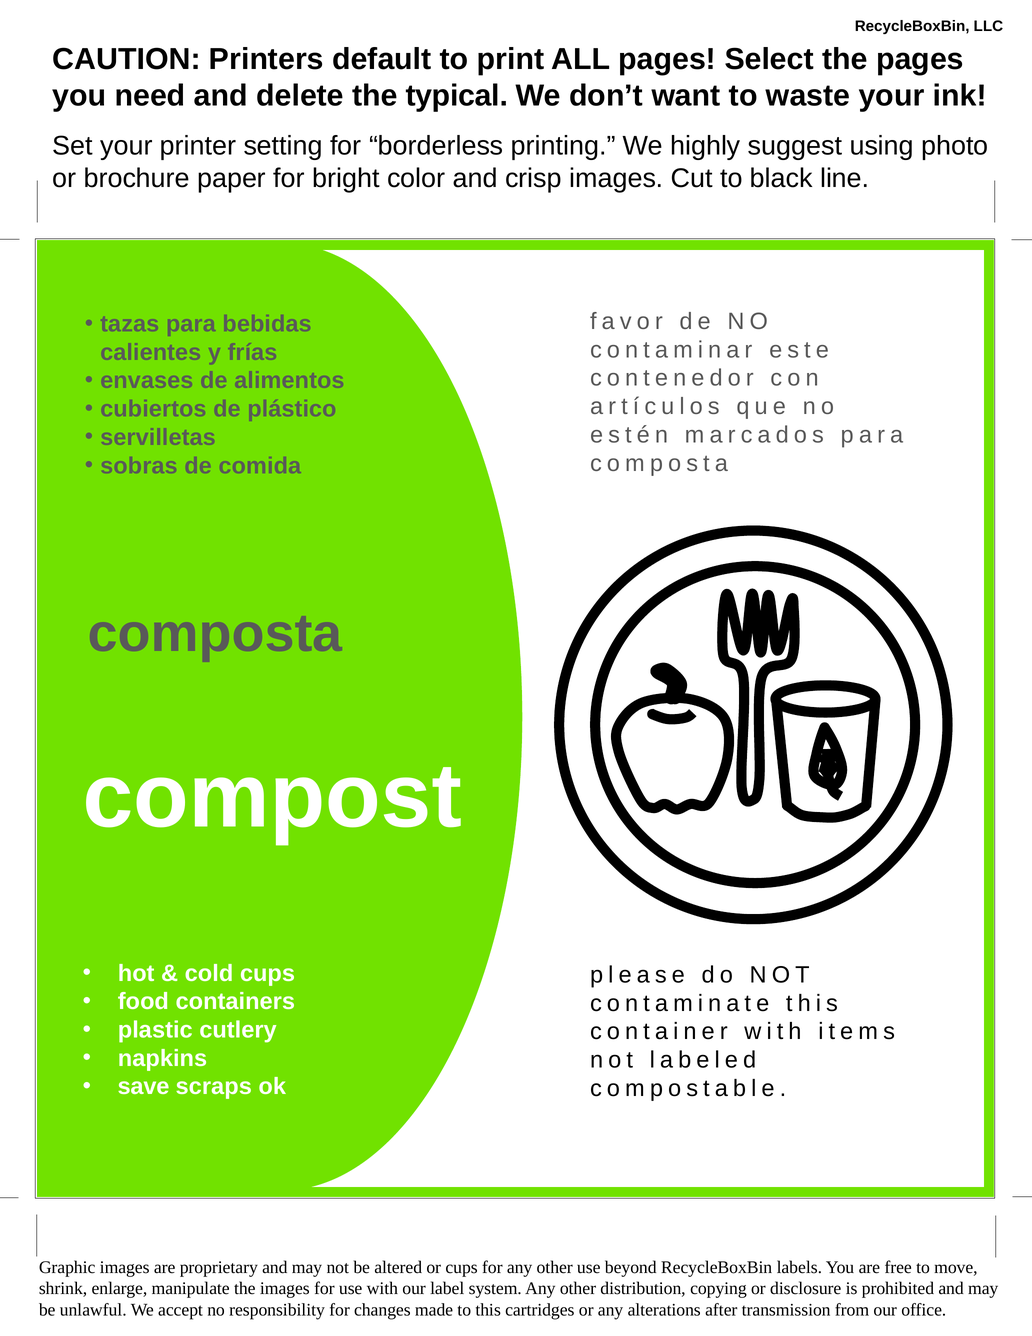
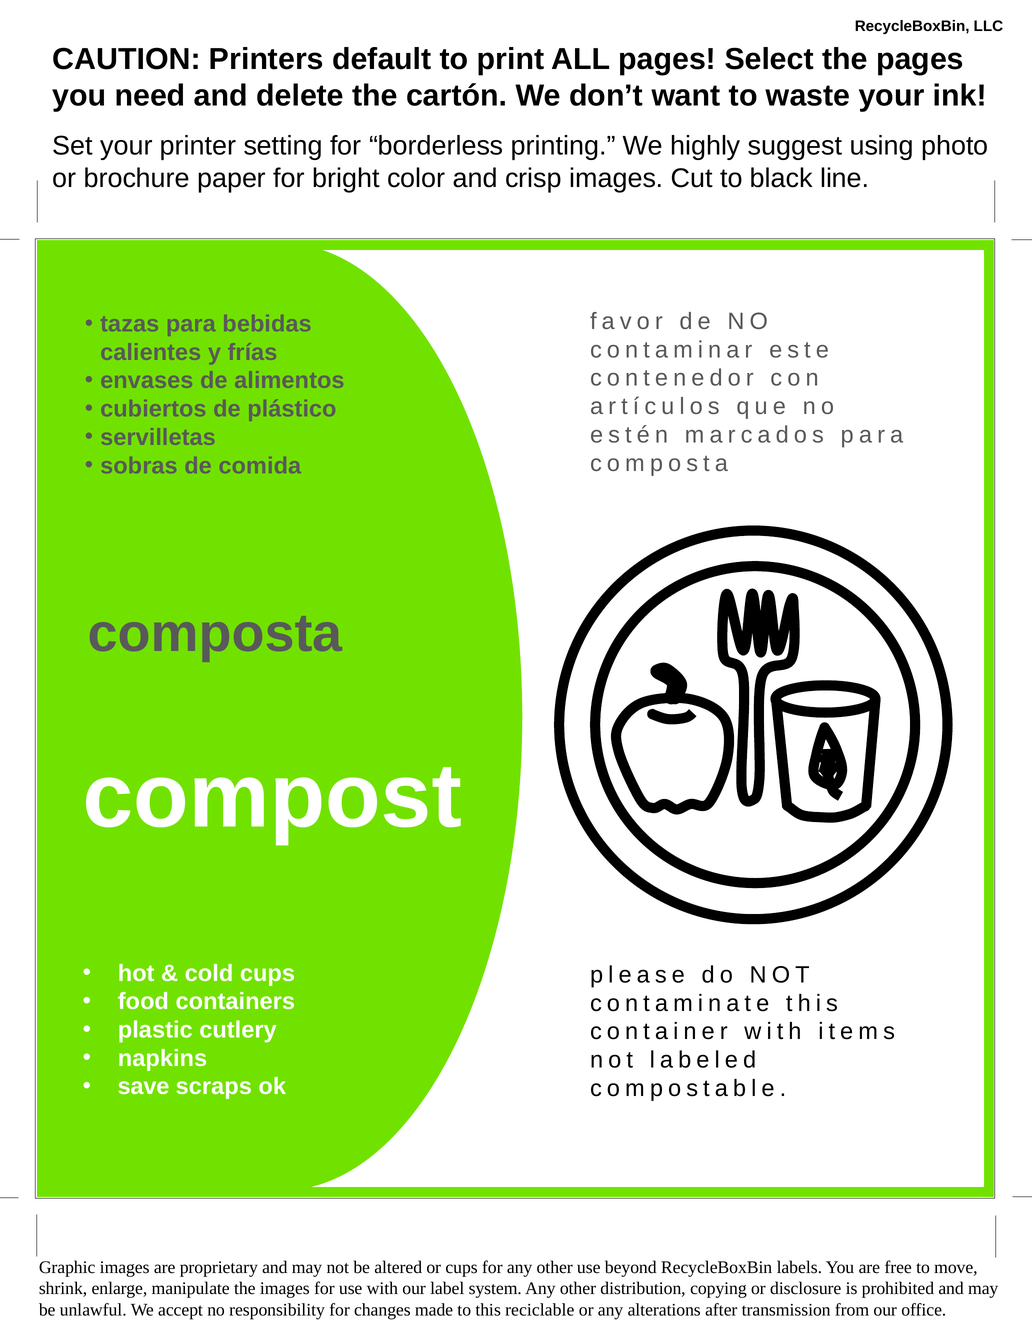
typical: typical -> cartón
cartridges: cartridges -> reciclable
